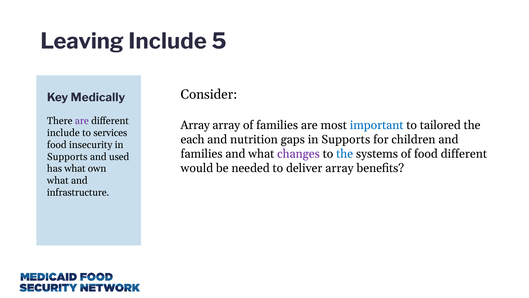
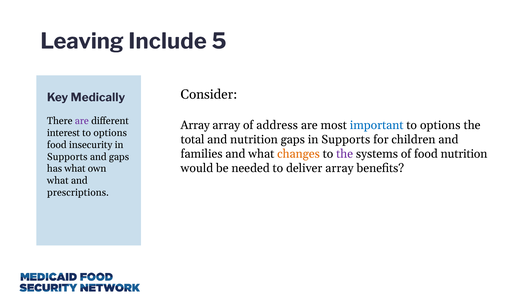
of families: families -> address
tailored at (440, 125): tailored -> options
include at (63, 133): include -> interest
services at (110, 133): services -> options
each: each -> total
changes colour: purple -> orange
the at (345, 154) colour: blue -> purple
food different: different -> nutrition
and used: used -> gaps
infrastructure: infrastructure -> prescriptions
